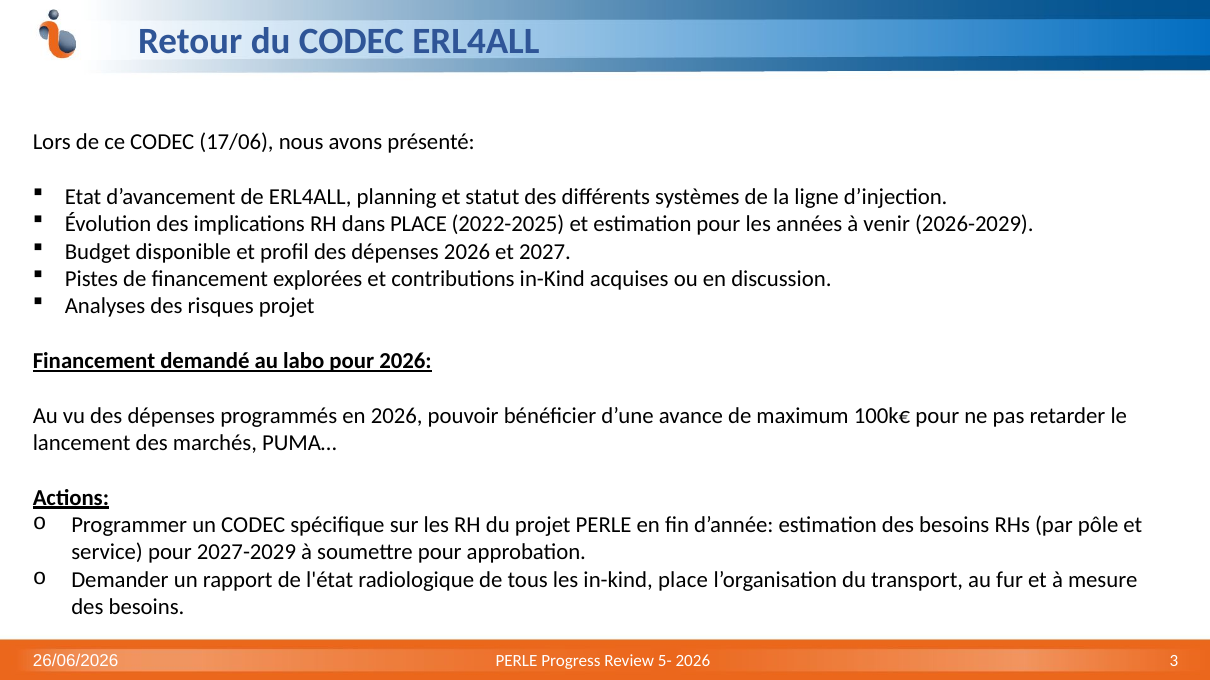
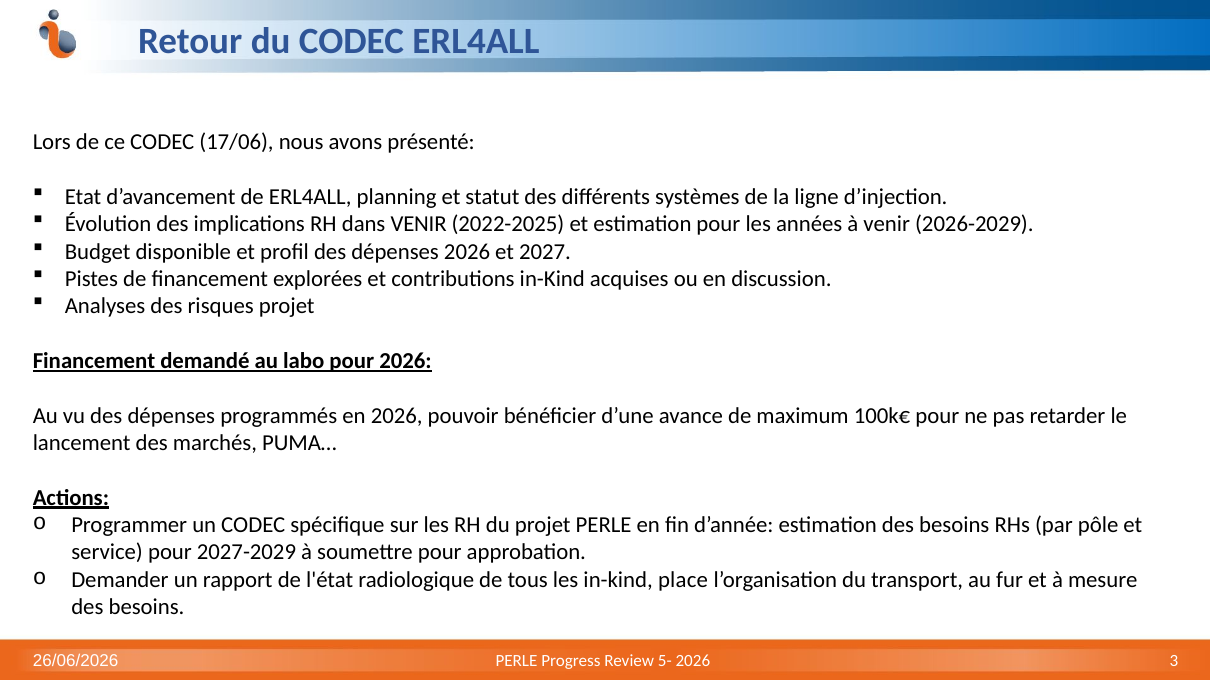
dans PLACE: PLACE -> VENIR
